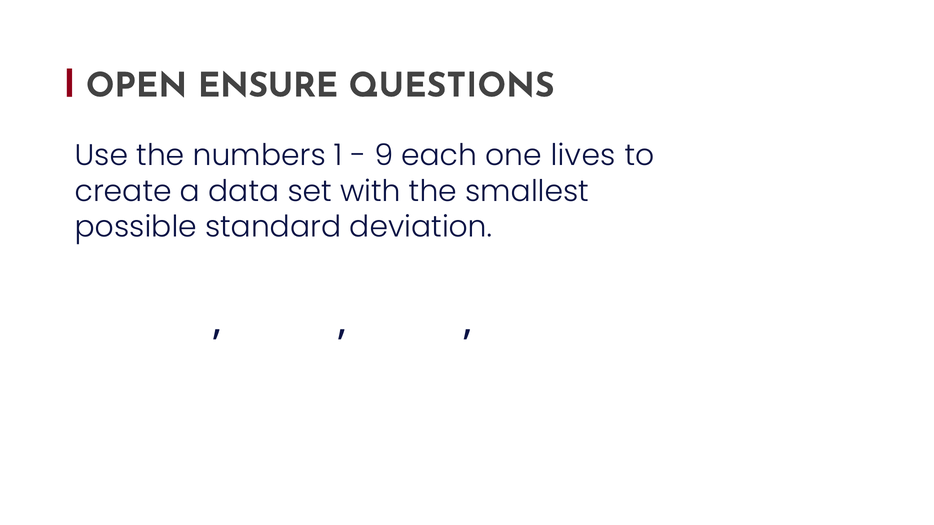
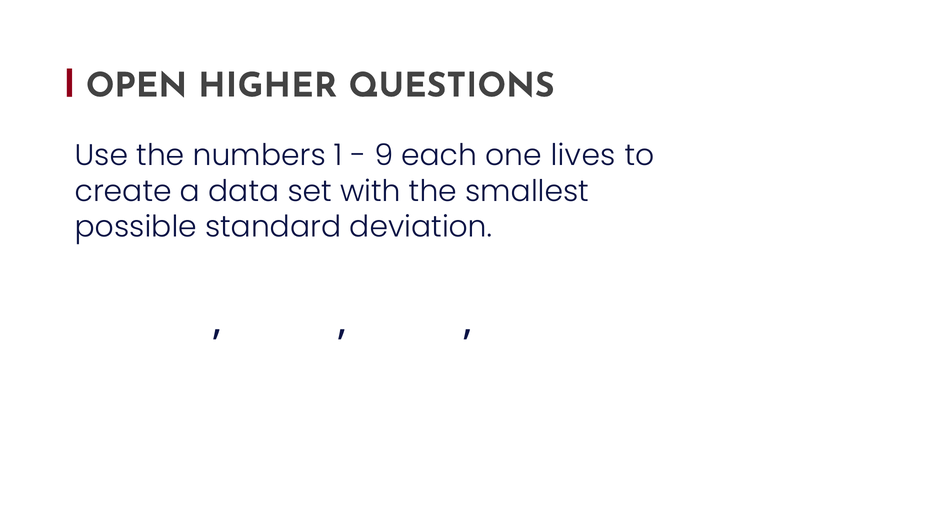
ENSURE: ENSURE -> HIGHER
